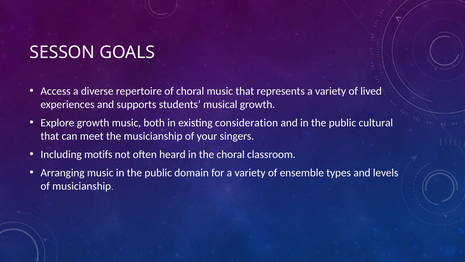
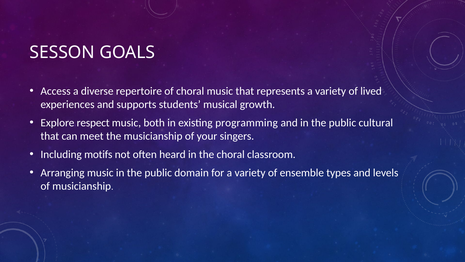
Explore growth: growth -> respect
consideration: consideration -> programming
